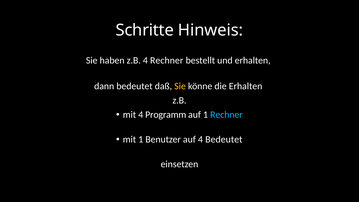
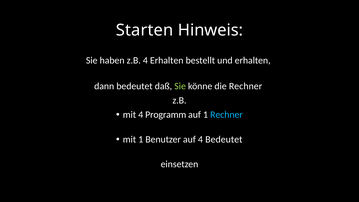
Schritte: Schritte -> Starten
4 Rechner: Rechner -> Erhalten
Sie at (180, 86) colour: yellow -> light green
die Erhalten: Erhalten -> Rechner
